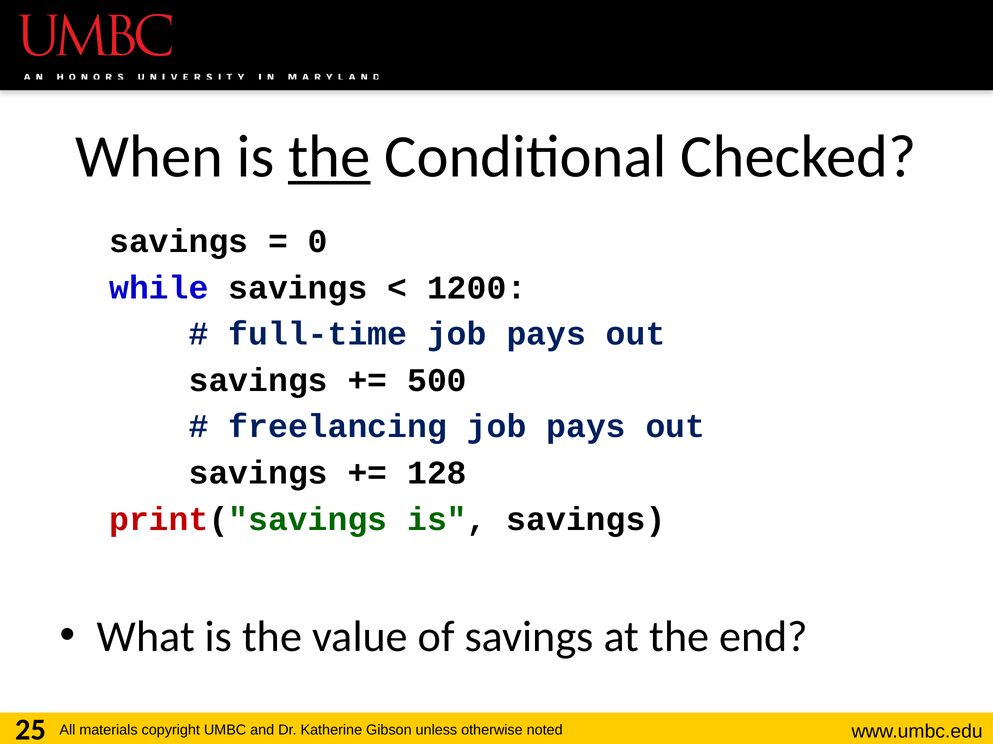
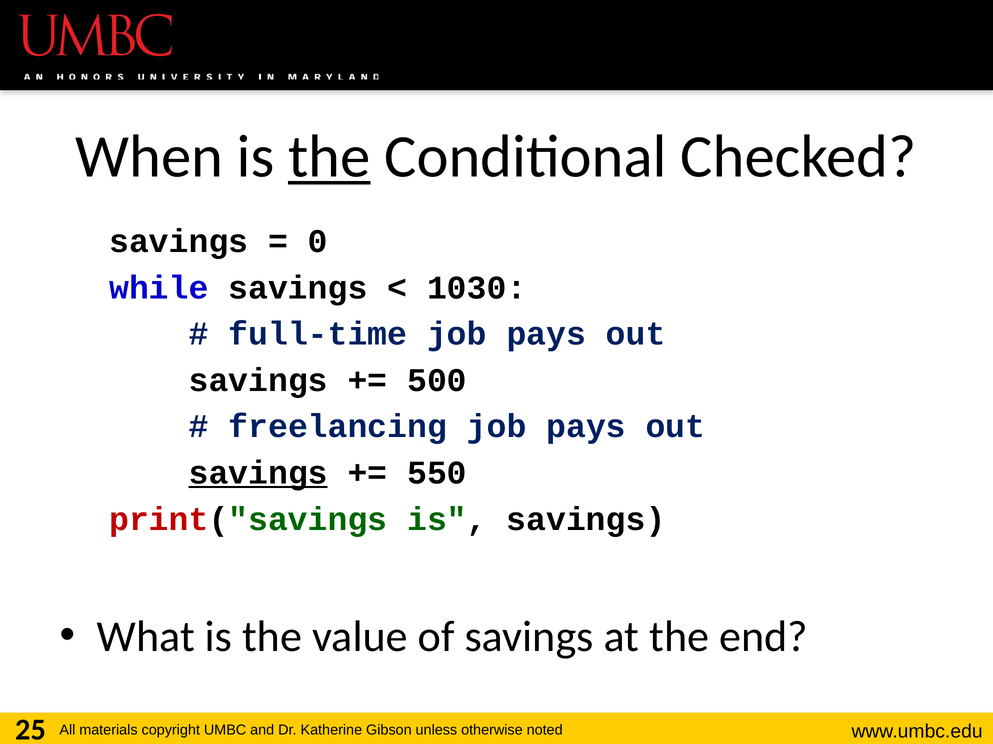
1200: 1200 -> 1030
savings at (258, 473) underline: none -> present
128: 128 -> 550
